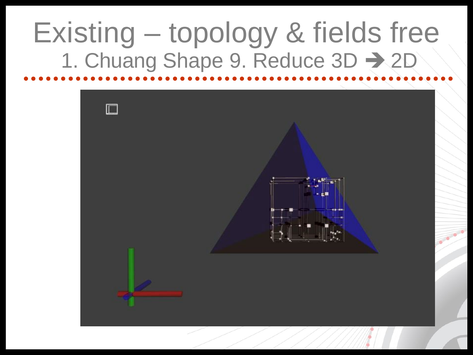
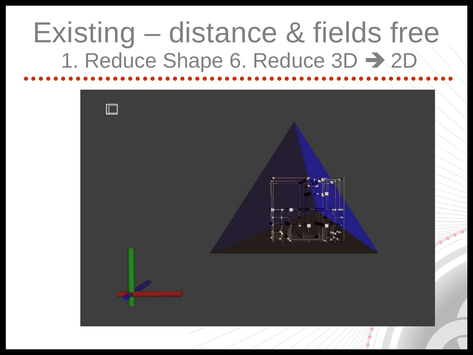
topology: topology -> distance
1 Chuang: Chuang -> Reduce
9: 9 -> 6
